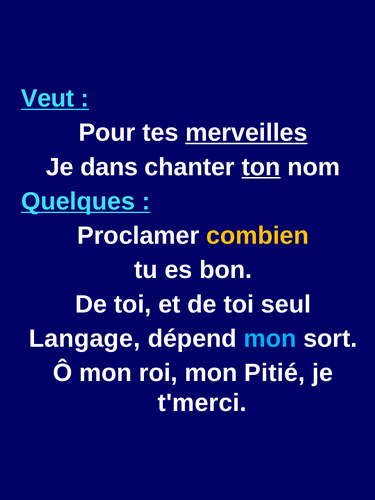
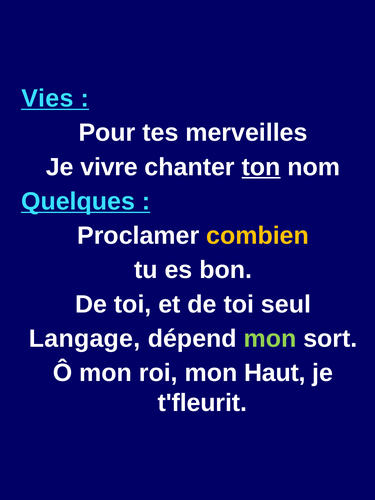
Veut: Veut -> Vies
merveilles underline: present -> none
dans: dans -> vivre
mon at (270, 339) colour: light blue -> light green
Pitié: Pitié -> Haut
t'merci: t'merci -> t'fleurit
